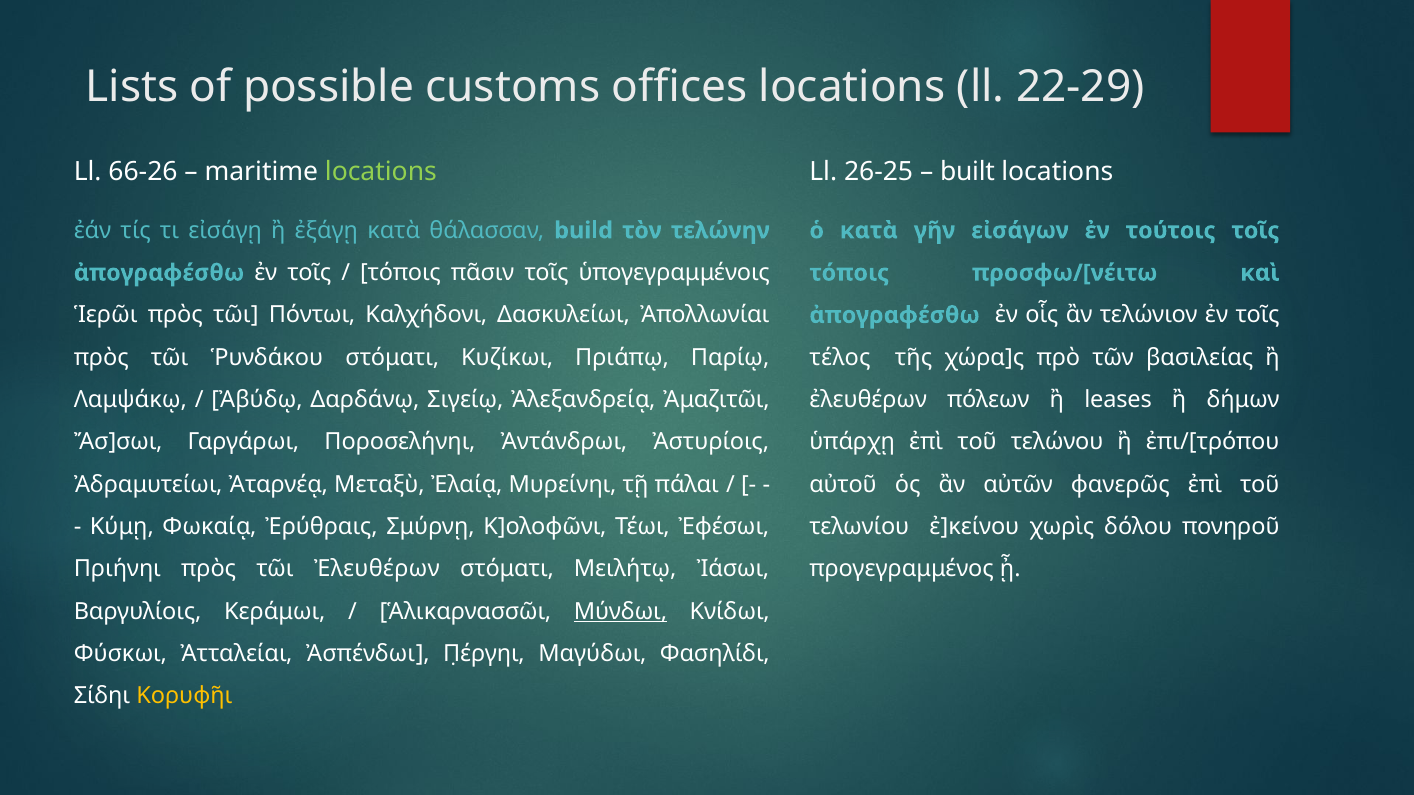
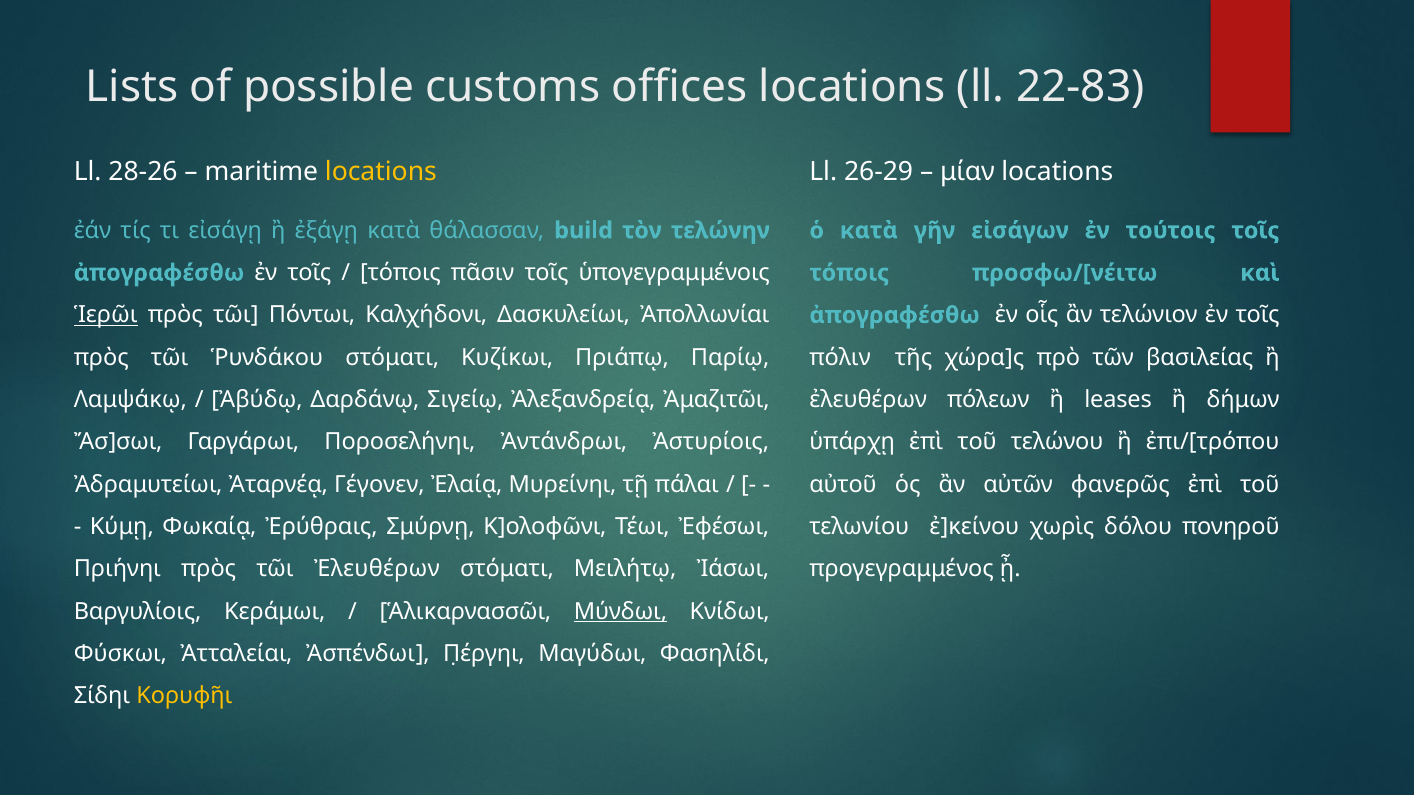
22-29: 22-29 -> 22-83
66-26: 66-26 -> 28-26
locations at (381, 172) colour: light green -> yellow
26-25: 26-25 -> 26-29
built: built -> μίαν
Ἱερῶι underline: none -> present
τέλος: τέλος -> πόλιν
Μεταξὺ: Μεταξὺ -> Γέγονεν
